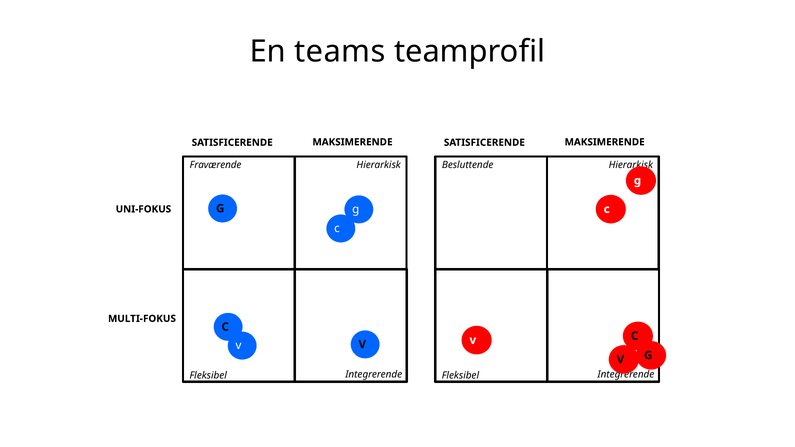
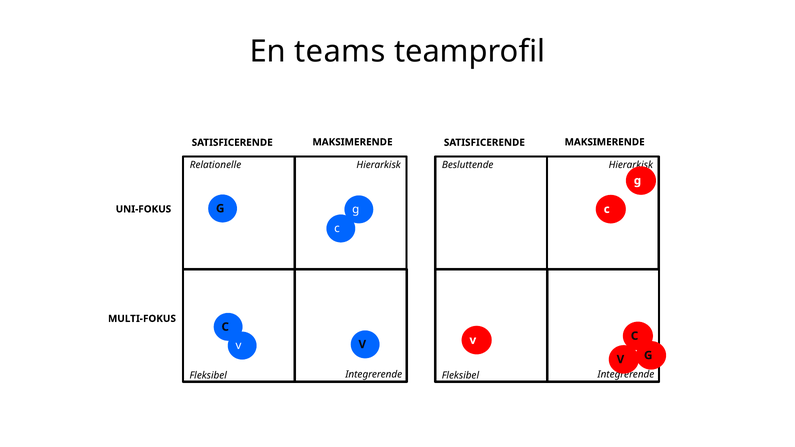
Fraværende: Fraværende -> Relationelle
